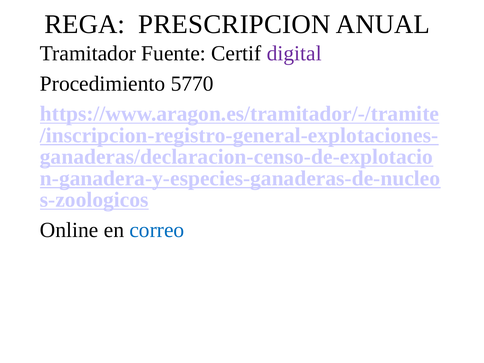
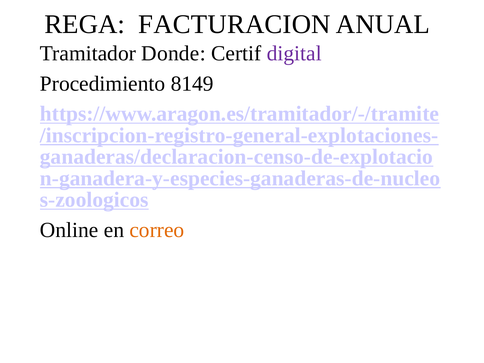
PRESCRIPCION: PRESCRIPCION -> FACTURACION
Fuente: Fuente -> Donde
5770: 5770 -> 8149
correo colour: blue -> orange
